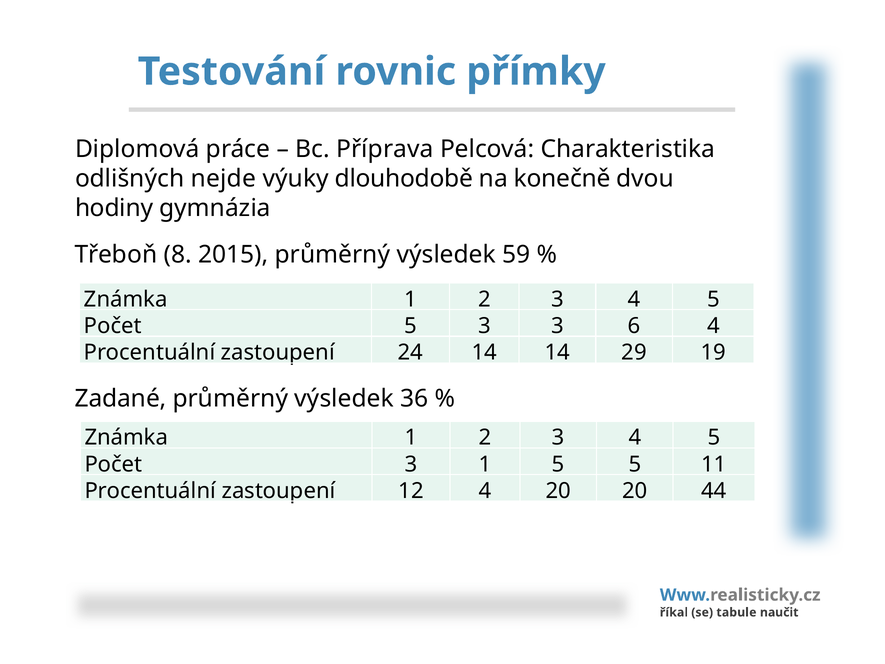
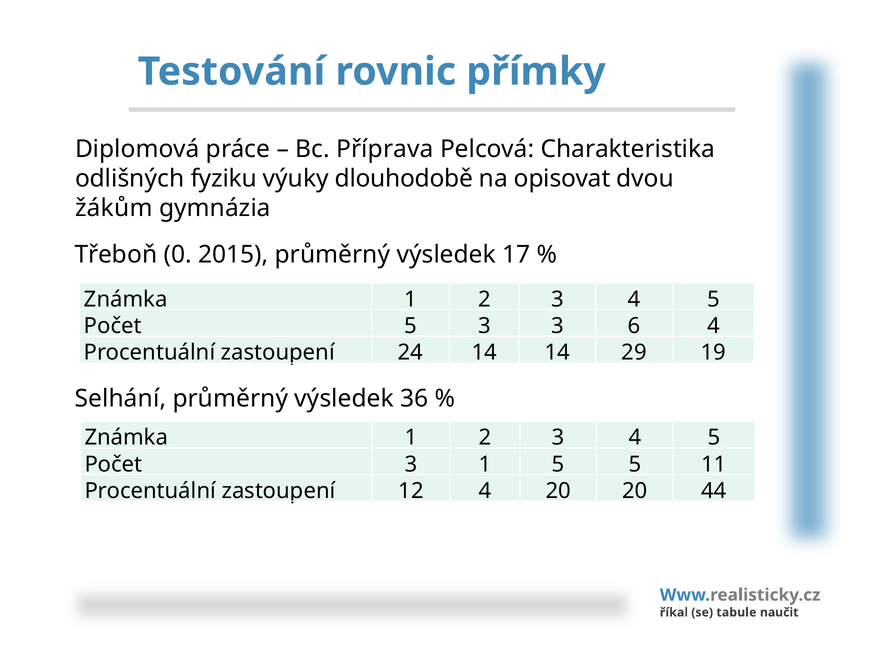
nejde: nejde -> fyziku
konečně: konečně -> opisovat
hodiny: hodiny -> žákům
8: 8 -> 0
59: 59 -> 17
Zadané: Zadané -> Selhání
